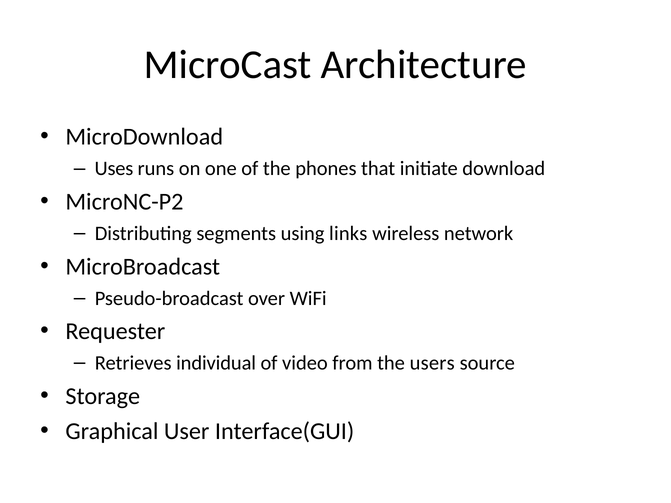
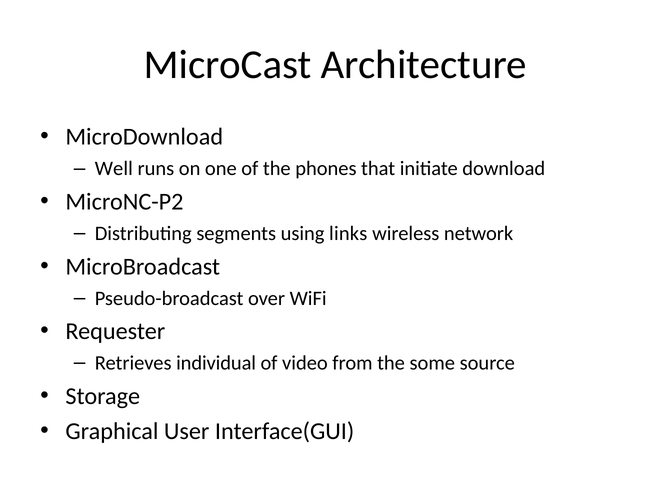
Uses: Uses -> Well
users: users -> some
